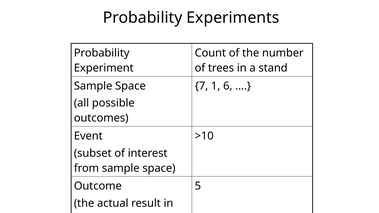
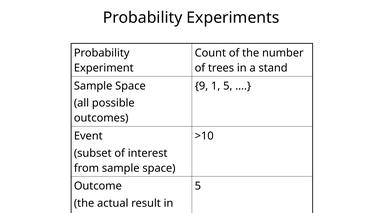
7: 7 -> 9
1 6: 6 -> 5
